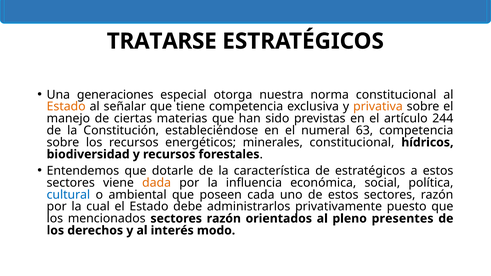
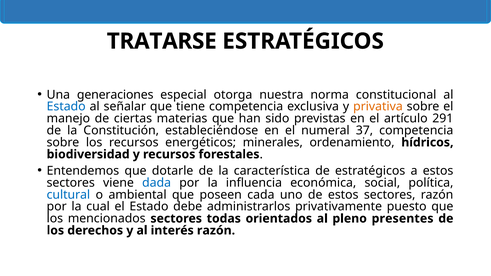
Estado at (66, 107) colour: orange -> blue
244: 244 -> 291
63: 63 -> 37
minerales constitucional: constitucional -> ordenamiento
dada colour: orange -> blue
mencionados sectores razón: razón -> todas
interés modo: modo -> razón
